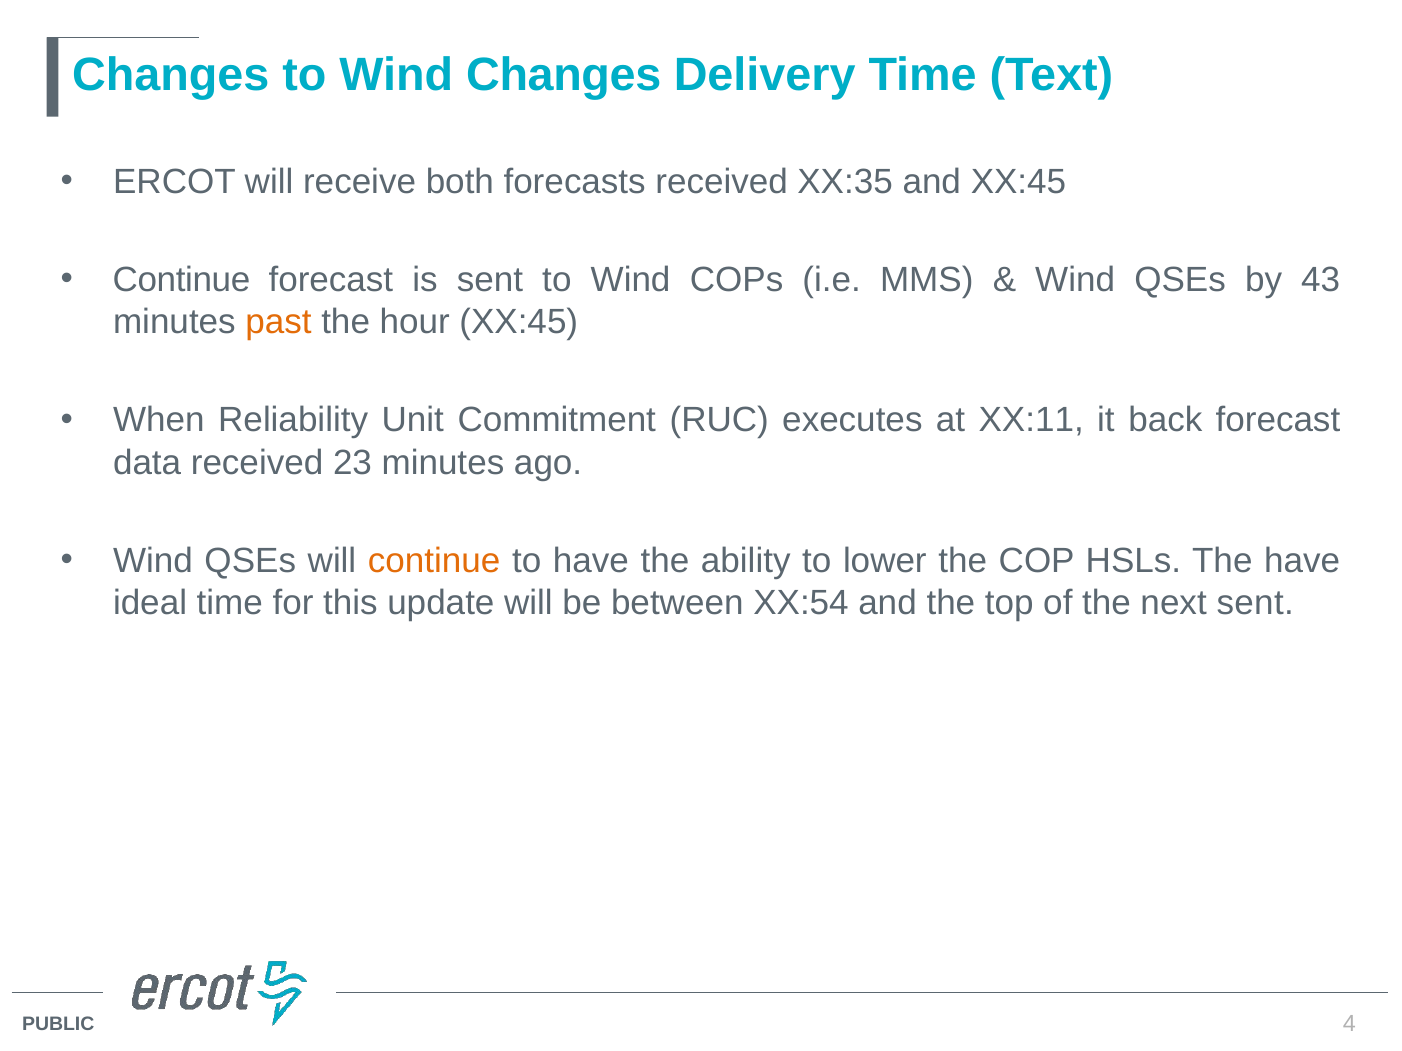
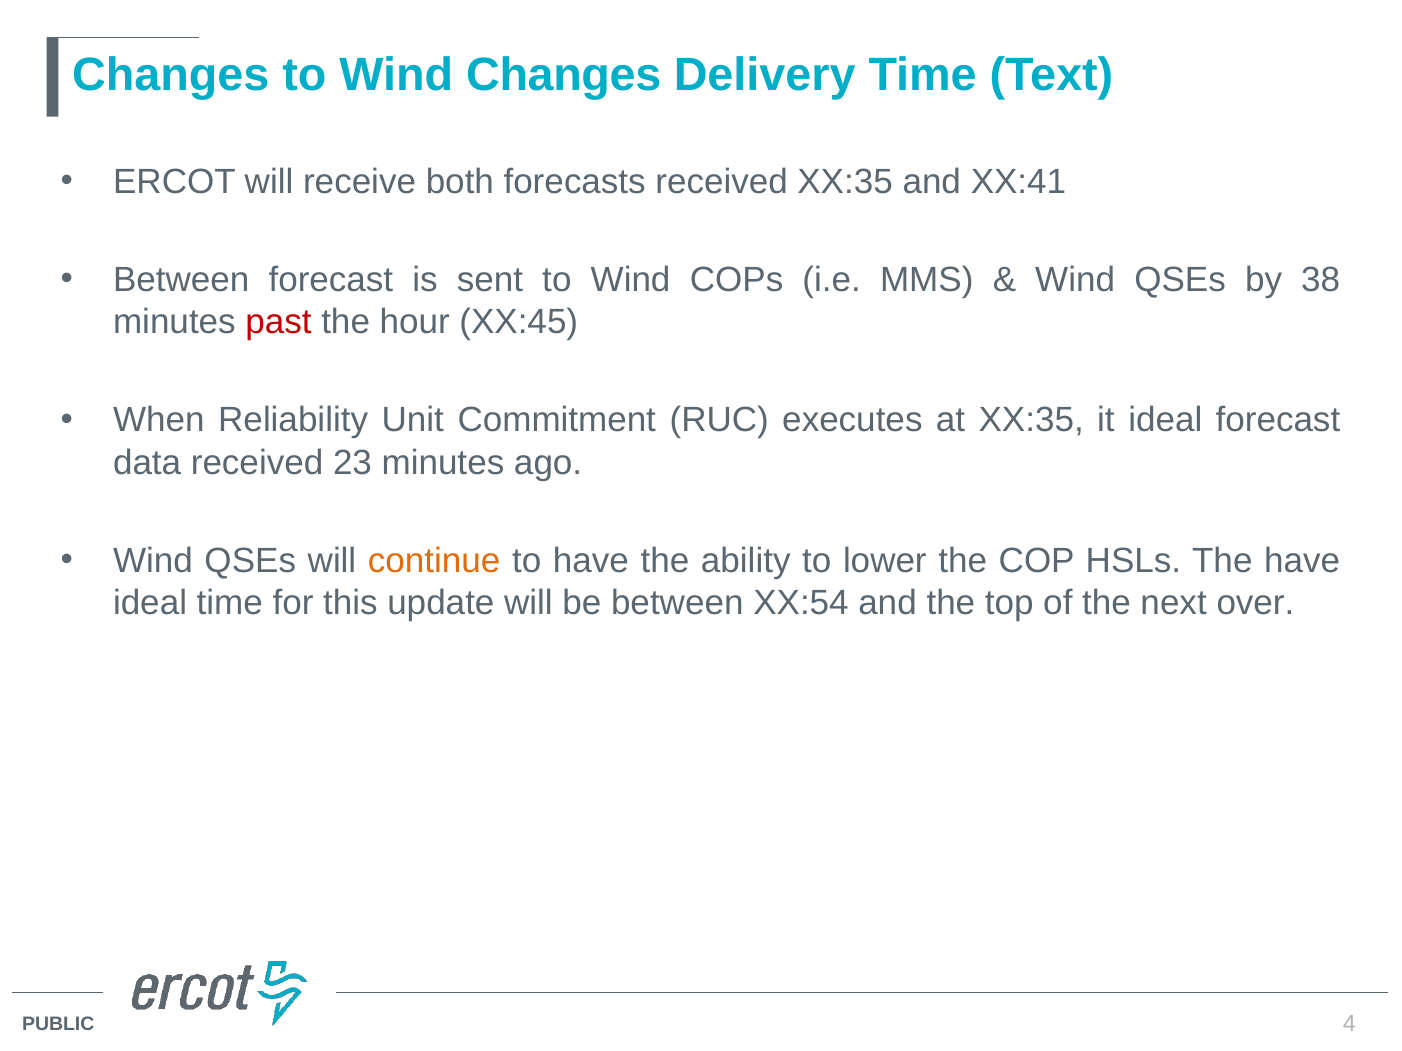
and XX:45: XX:45 -> XX:41
Continue at (181, 280): Continue -> Between
43: 43 -> 38
past colour: orange -> red
at XX:11: XX:11 -> XX:35
it back: back -> ideal
next sent: sent -> over
